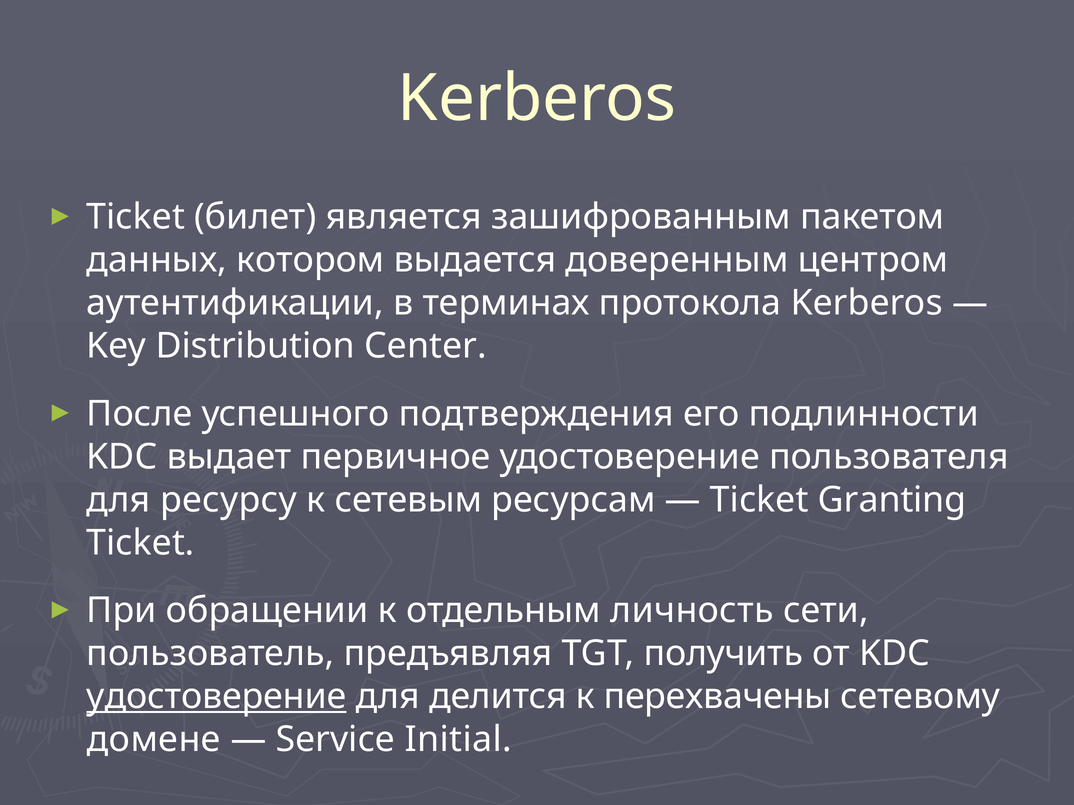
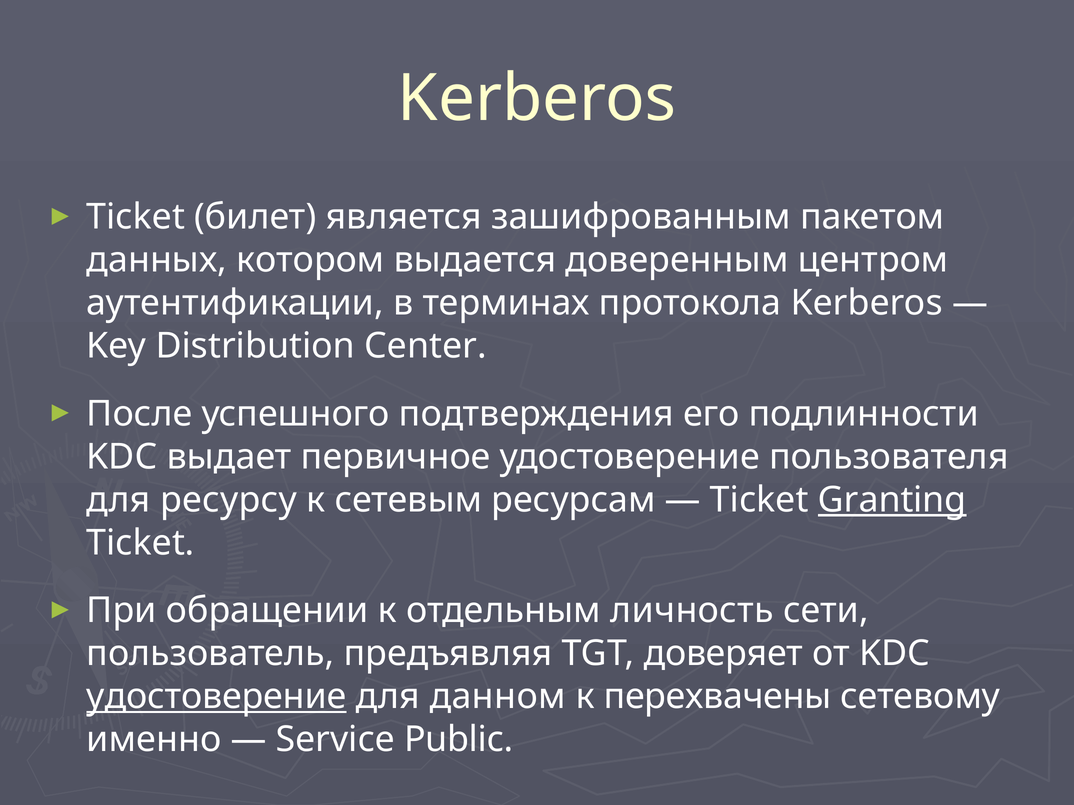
Granting underline: none -> present
получить: получить -> доверяет
делится: делится -> данном
домене: домене -> именно
Initial: Initial -> Public
